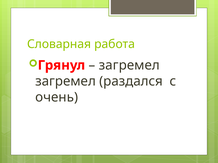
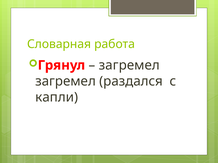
очень: очень -> капли
